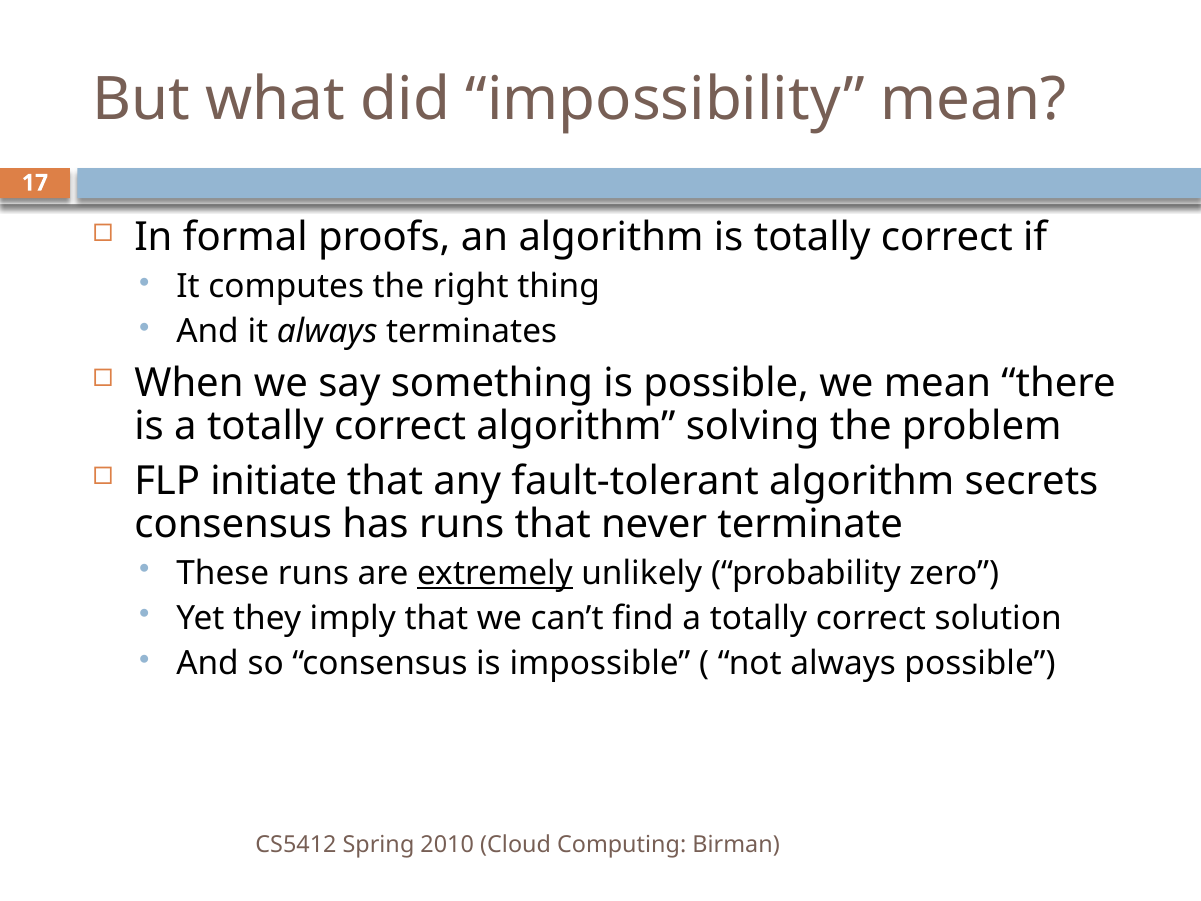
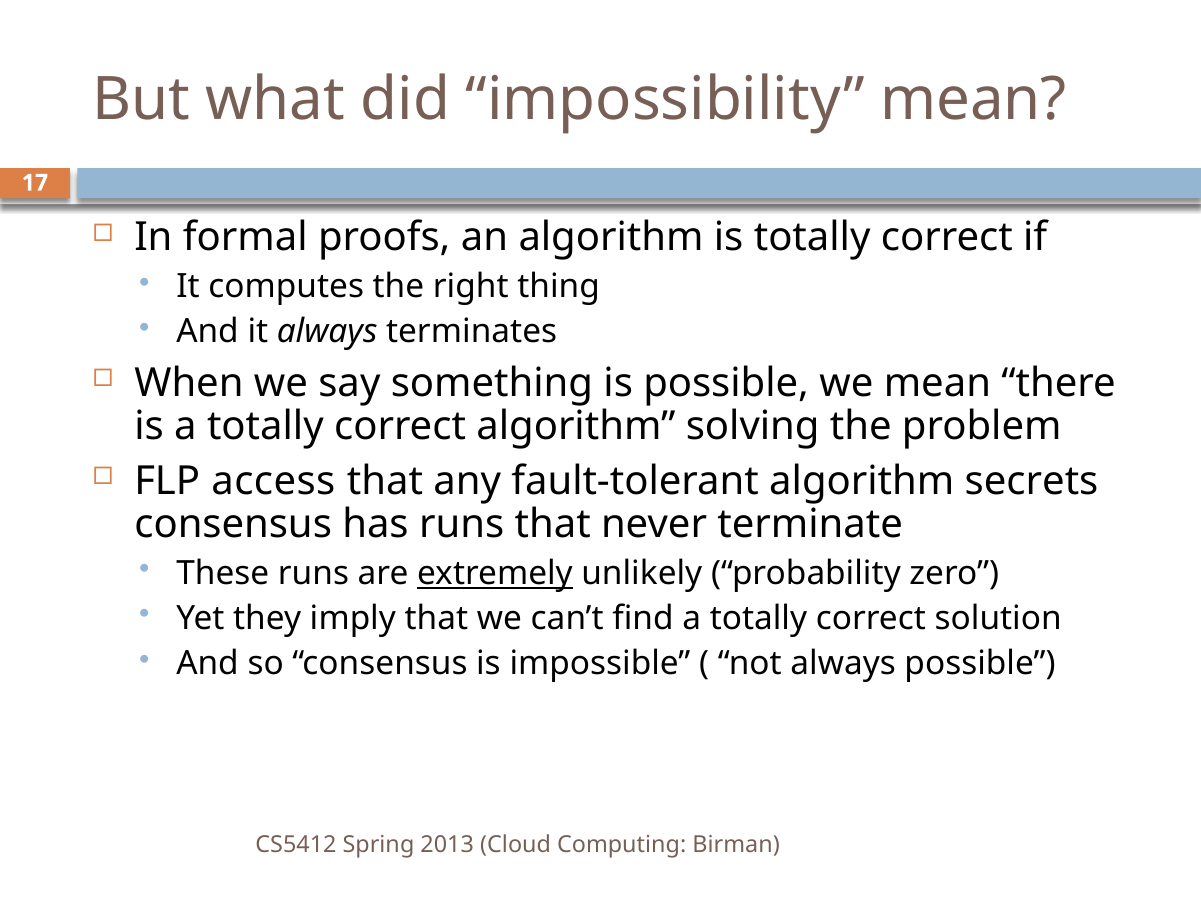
initiate: initiate -> access
2010: 2010 -> 2013
